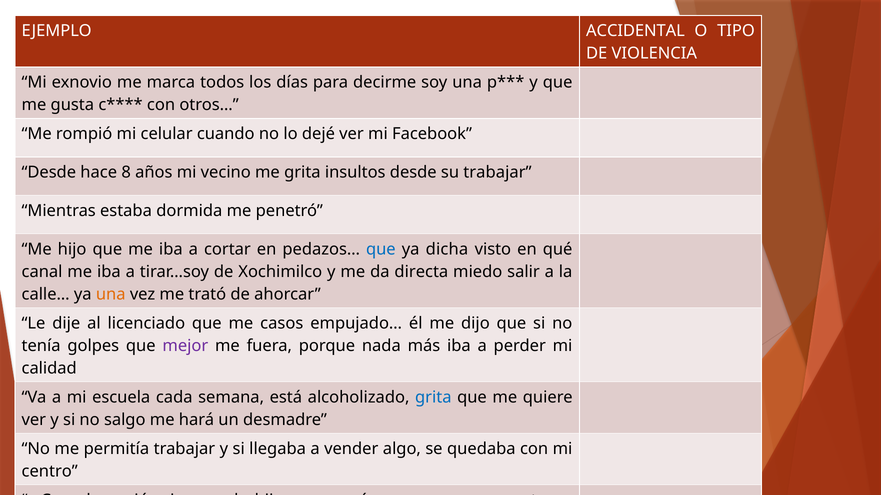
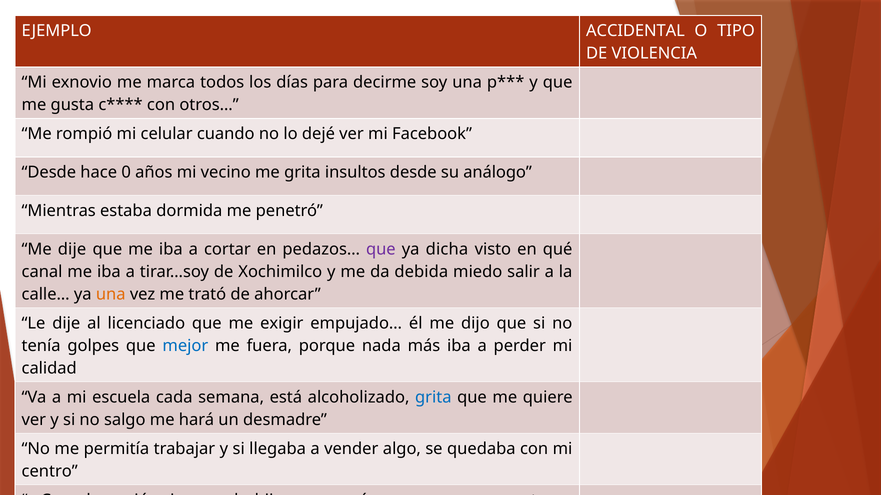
8: 8 -> 0
su trabajar: trabajar -> análogo
Me hijo: hijo -> dije
que at (381, 250) colour: blue -> purple
directa: directa -> debida
casos: casos -> exigir
mejor colour: purple -> blue
